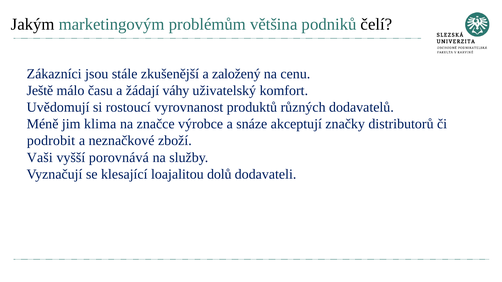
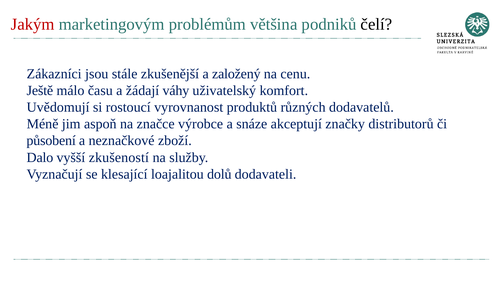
Jakým colour: black -> red
klima: klima -> aspoň
podrobit: podrobit -> působení
Vaši: Vaši -> Dalo
porovnává: porovnává -> zkušeností
